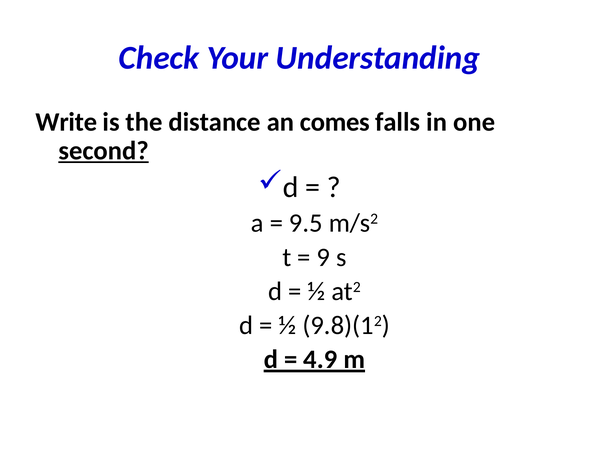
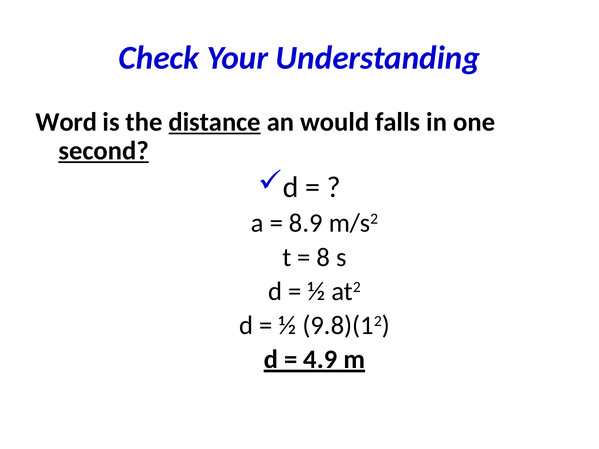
Write: Write -> Word
distance underline: none -> present
comes: comes -> would
9.5: 9.5 -> 8.9
9: 9 -> 8
